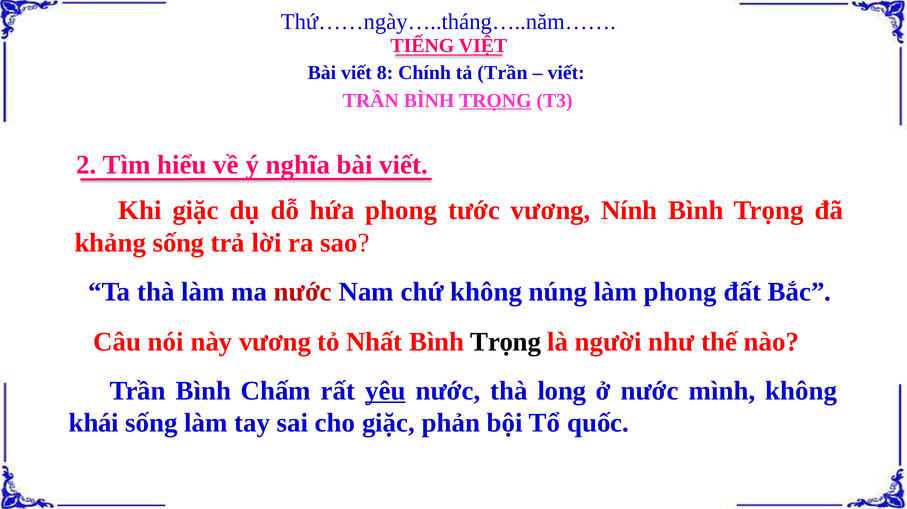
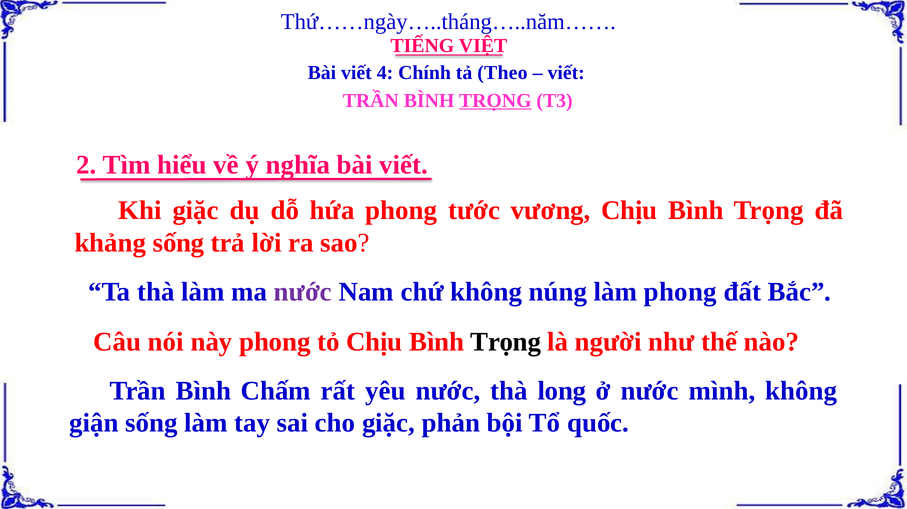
8: 8 -> 4
tả Trần: Trần -> Theo
vương Nính: Nính -> Chịu
nước at (303, 292) colour: red -> purple
này vương: vương -> phong
tỏ Nhất: Nhất -> Chịu
yêu underline: present -> none
khái: khái -> giận
